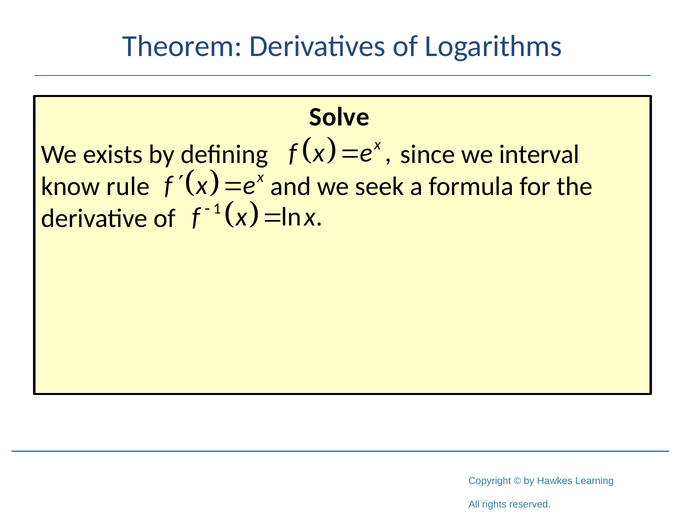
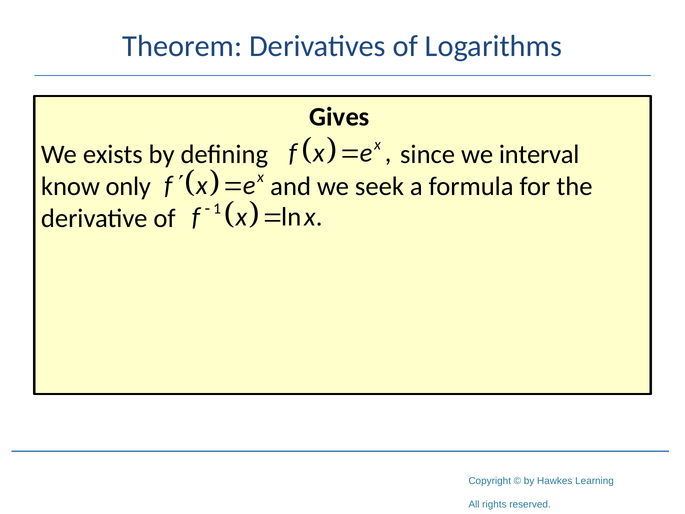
Solve: Solve -> Gives
rule: rule -> only
